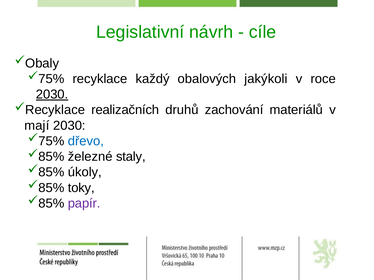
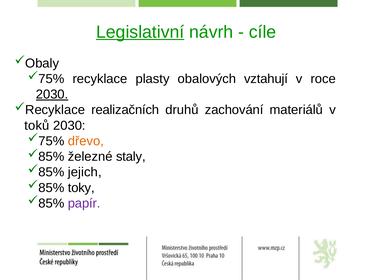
Legislativní underline: none -> present
každý: každý -> plasty
jakýkoli: jakýkoli -> vztahují
mají: mají -> toků
dřevo colour: blue -> orange
úkoly: úkoly -> jejich
